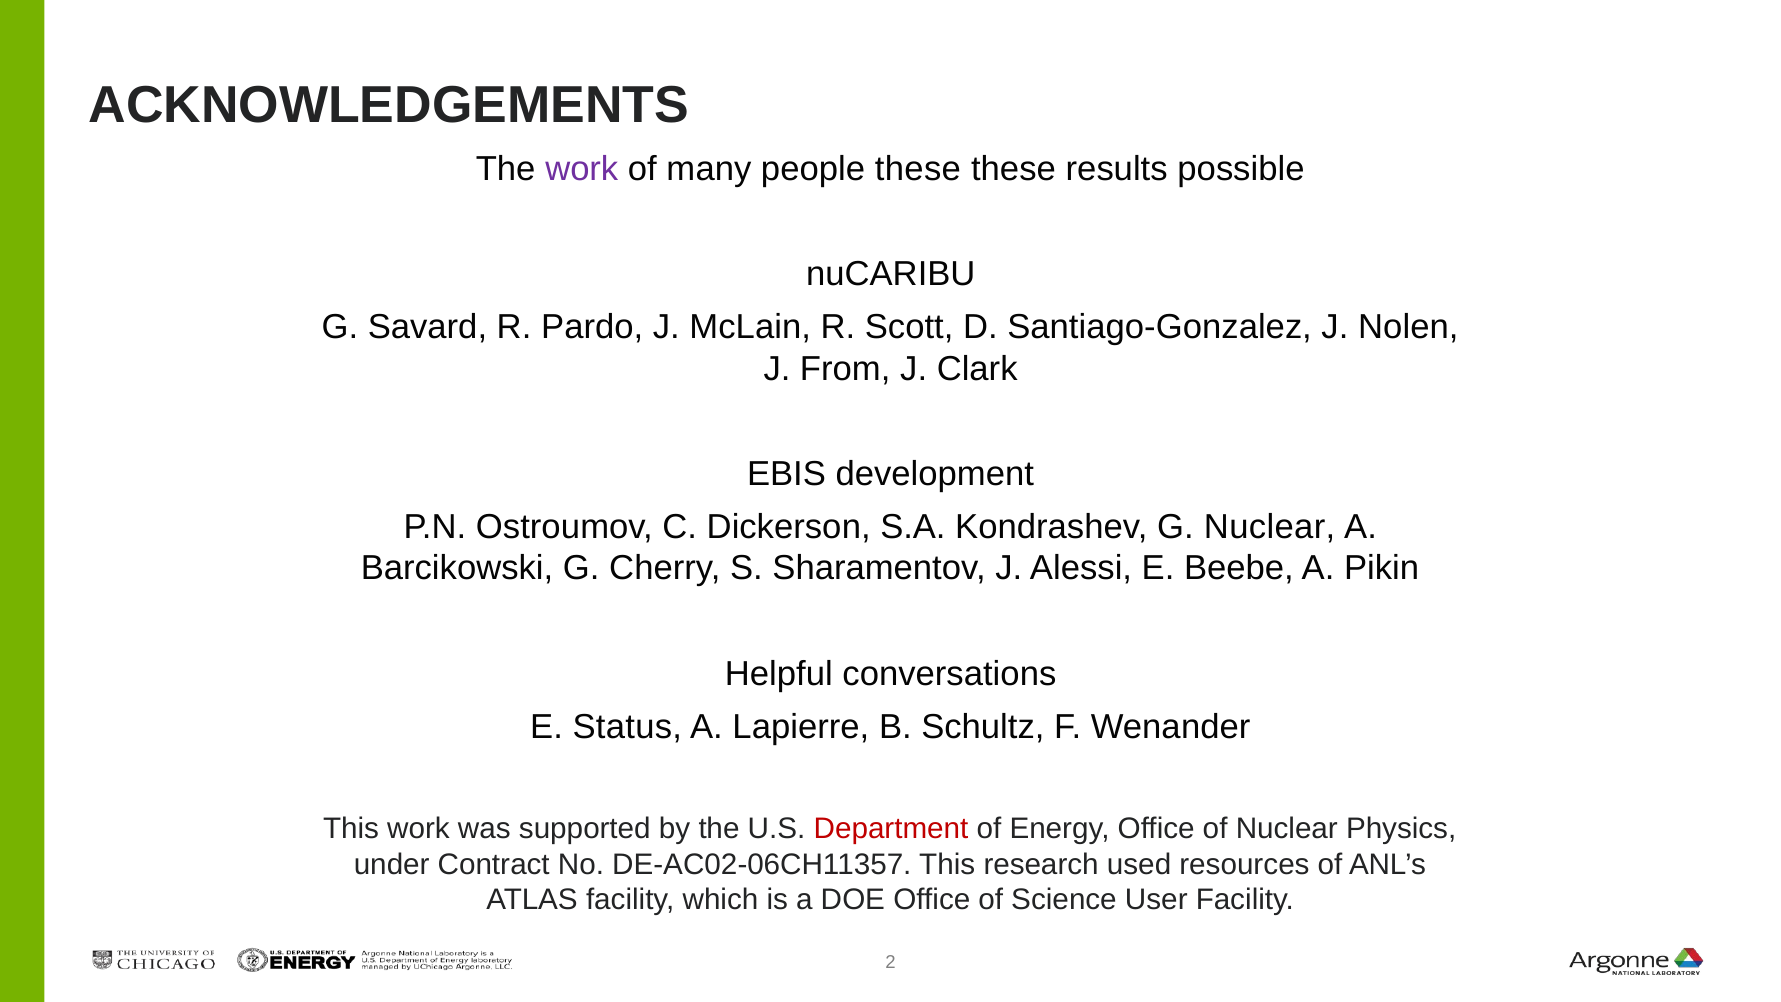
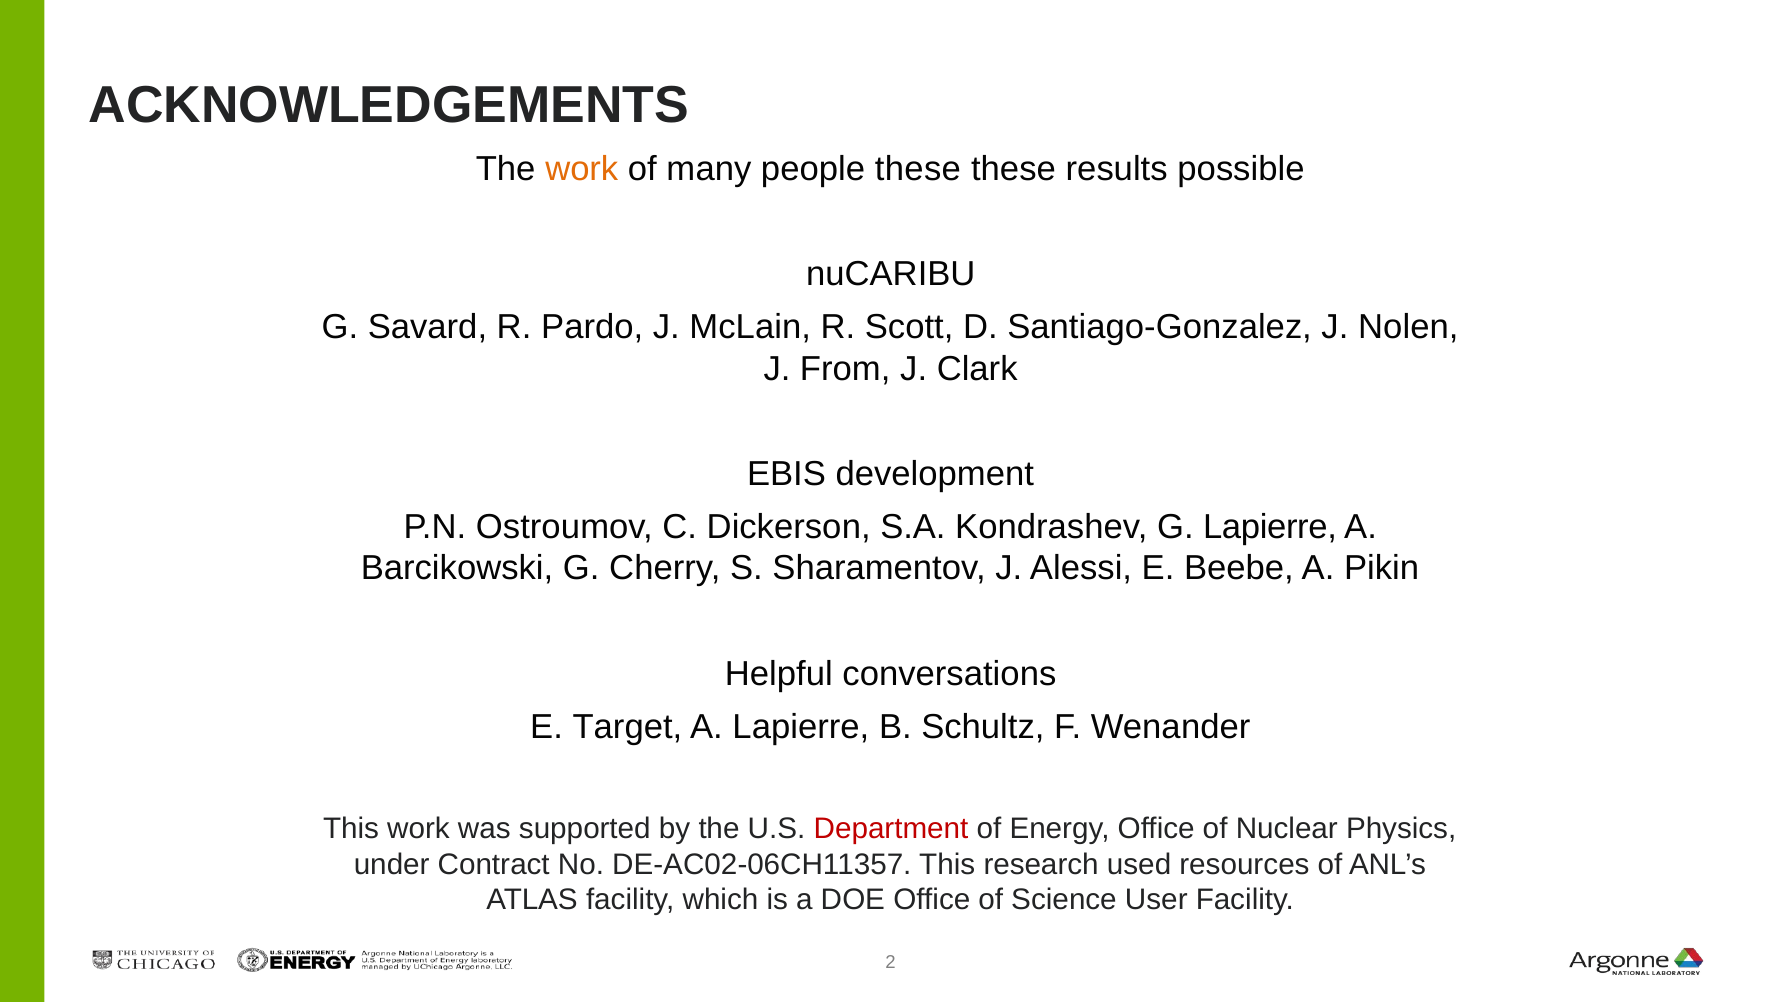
work at (582, 169) colour: purple -> orange
G Nuclear: Nuclear -> Lapierre
Status: Status -> Target
